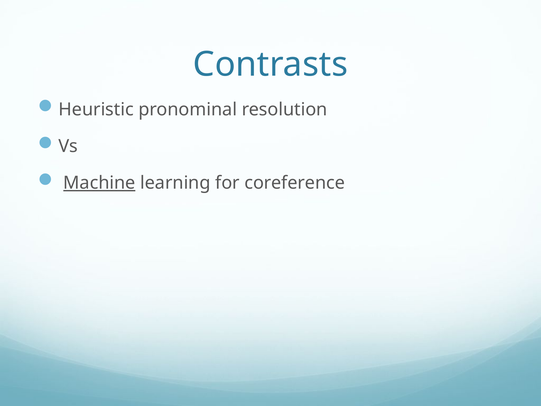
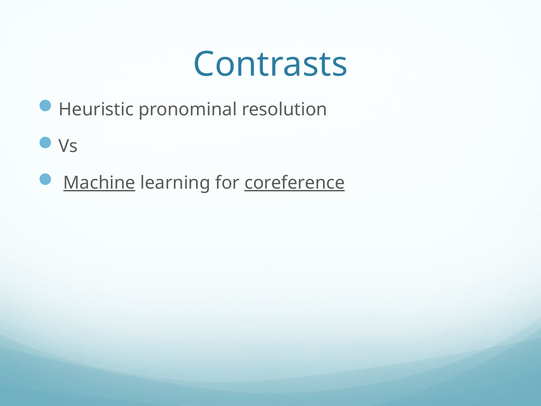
coreference underline: none -> present
